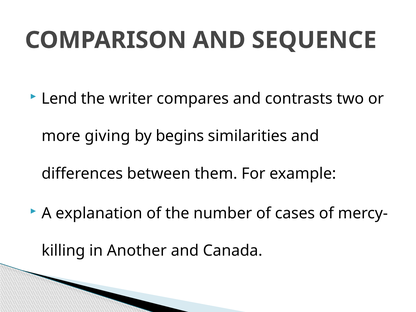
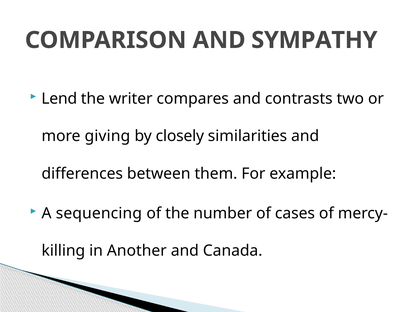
SEQUENCE: SEQUENCE -> SYMPATHY
begins: begins -> closely
explanation: explanation -> sequencing
